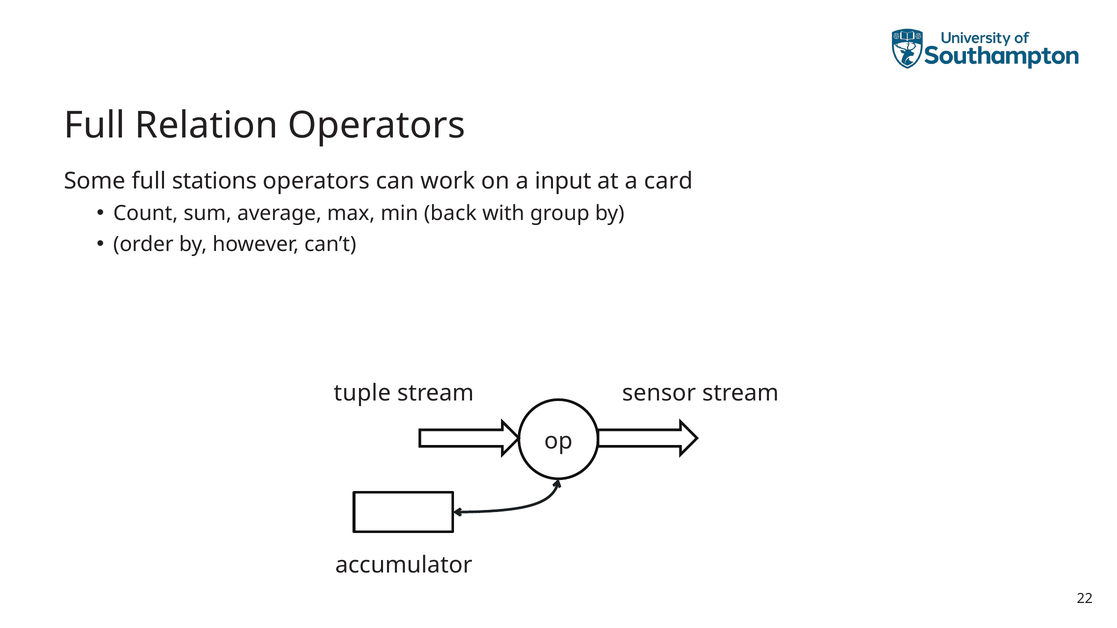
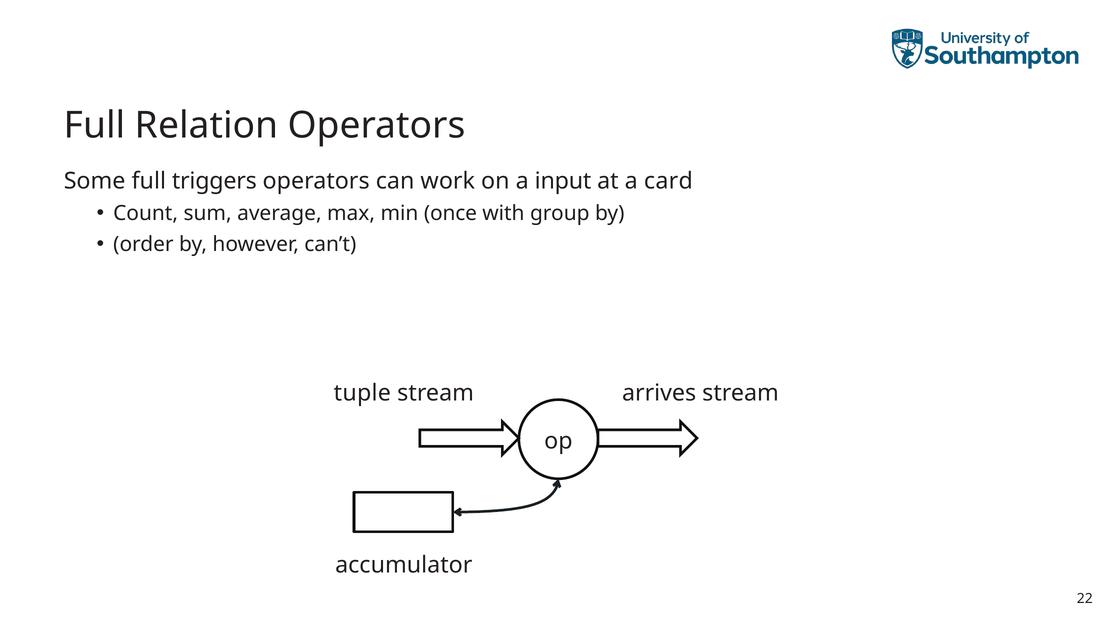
stations: stations -> triggers
back: back -> once
sensor: sensor -> arrives
